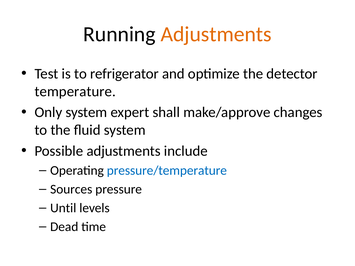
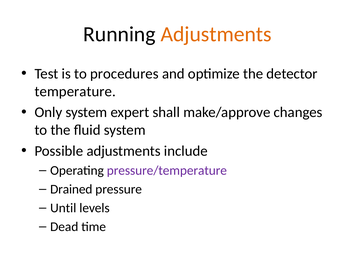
refrigerator: refrigerator -> procedures
pressure/temperature colour: blue -> purple
Sources: Sources -> Drained
